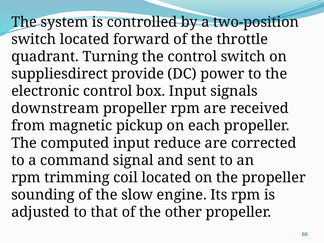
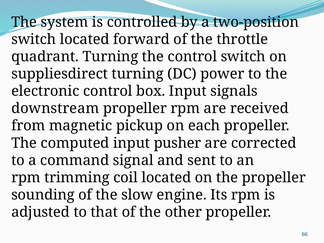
suppliesdirect provide: provide -> turning
reduce: reduce -> pusher
